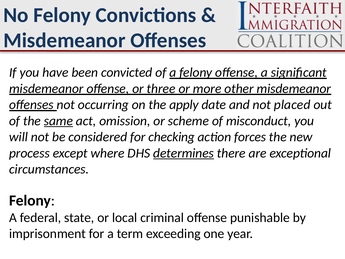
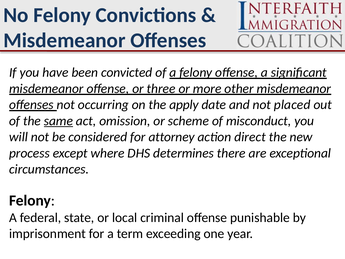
checking: checking -> attorney
forces: forces -> direct
determines underline: present -> none
